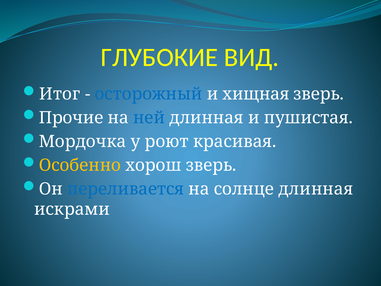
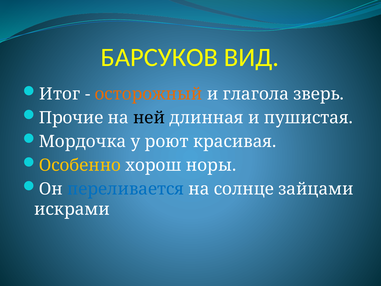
ГЛУБОКИЕ: ГЛУБОКИЕ -> БАРСУКОВ
осторожный colour: blue -> orange
хищная: хищная -> глагола
ней colour: blue -> black
хорош зверь: зверь -> норы
солнце длинная: длинная -> зайцами
